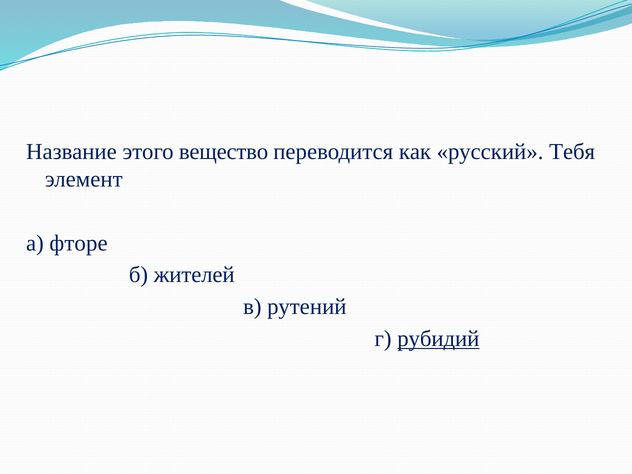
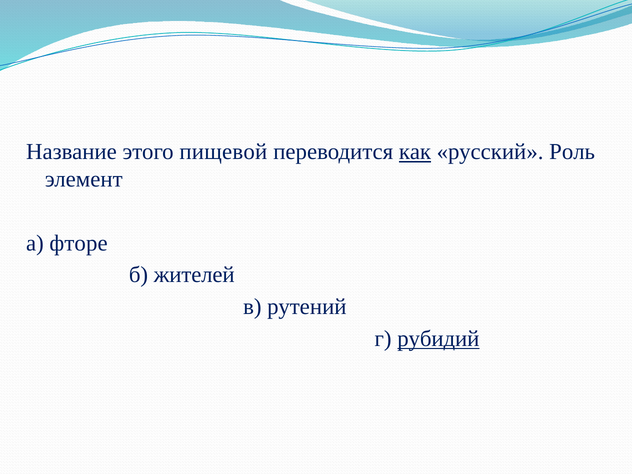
вещество: вещество -> пищевой
как underline: none -> present
Тебя: Тебя -> Роль
